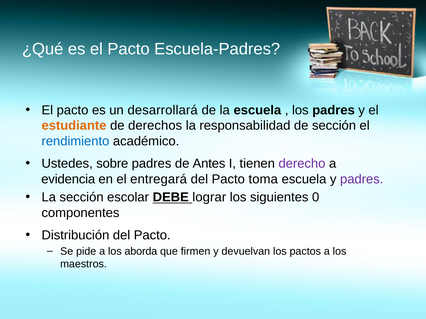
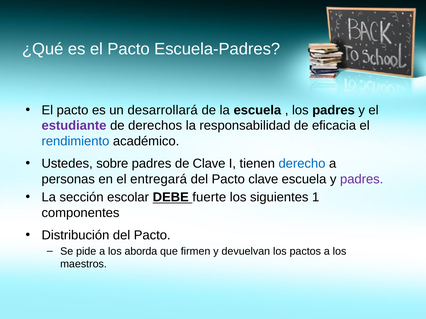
estudiante colour: orange -> purple
de sección: sección -> eficacia
de Antes: Antes -> Clave
derecho colour: purple -> blue
evidencia: evidencia -> personas
Pacto toma: toma -> clave
lograr: lograr -> fuerte
0: 0 -> 1
